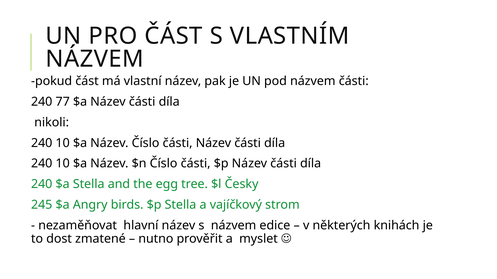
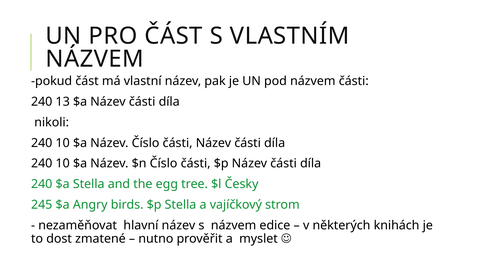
77: 77 -> 13
